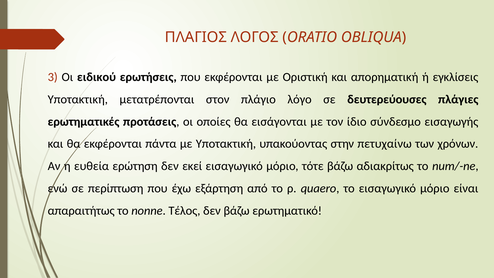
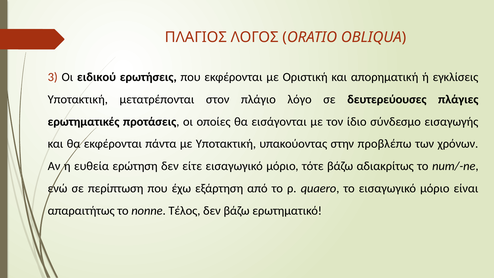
πετυχαίνω: πετυχαίνω -> προβλέπω
εκεί: εκεί -> είτε
